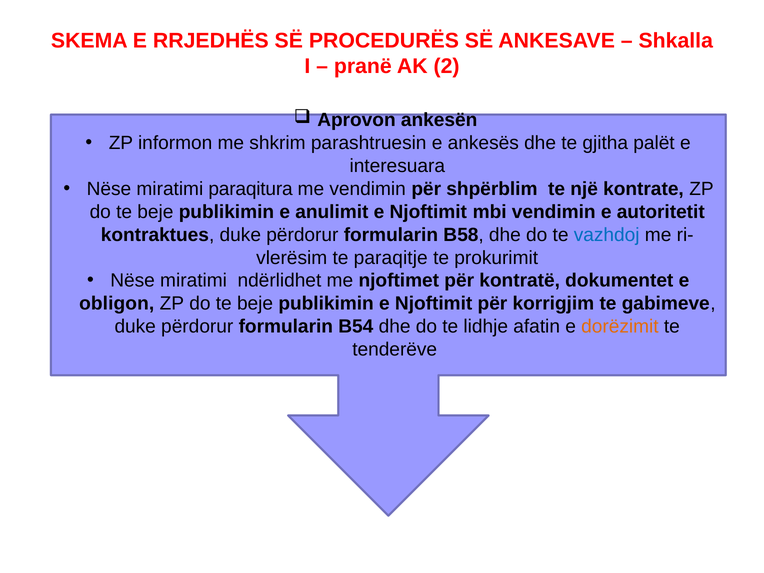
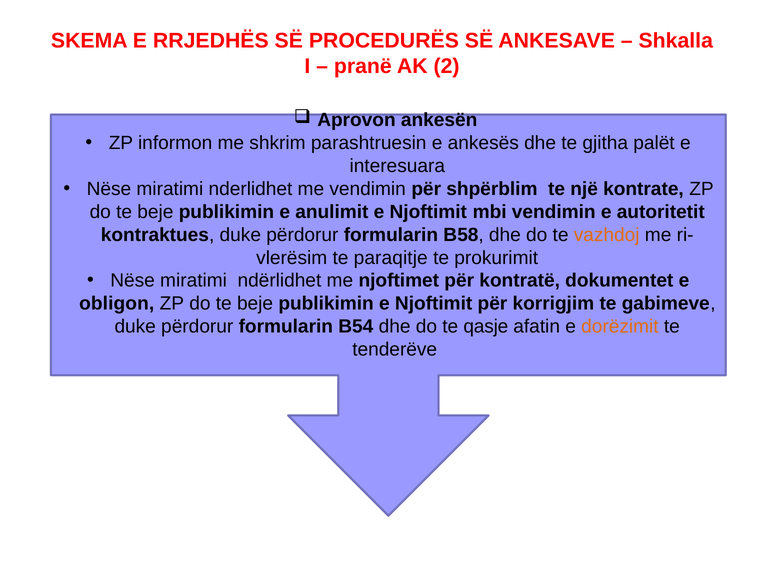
paraqitura: paraqitura -> nderlidhet
vazhdoj colour: blue -> orange
lidhje: lidhje -> qasje
